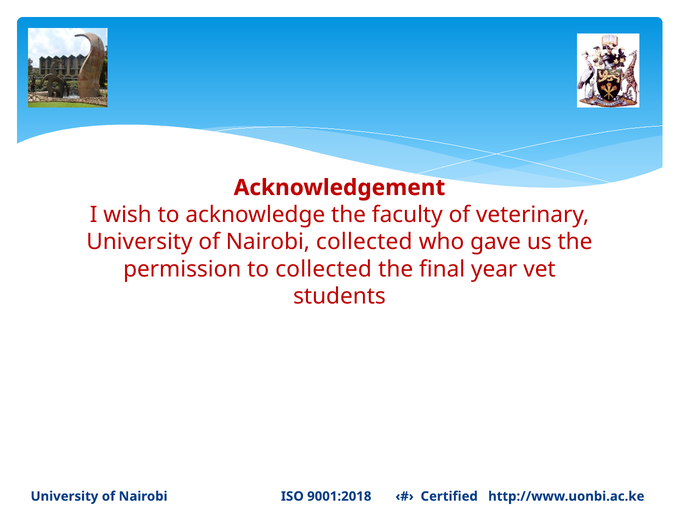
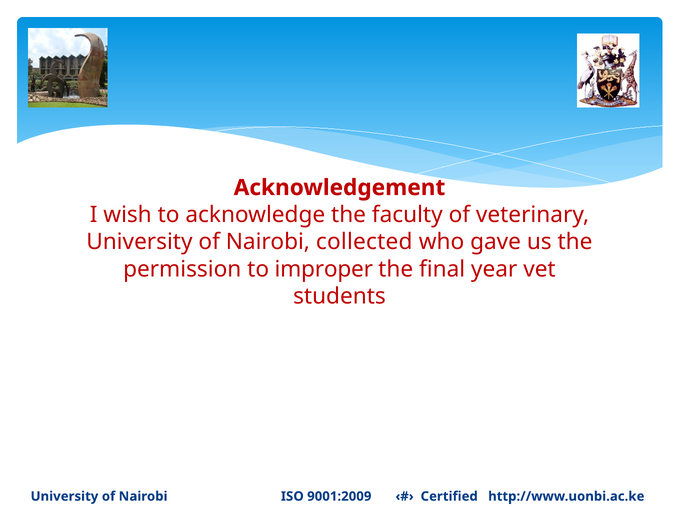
to collected: collected -> improper
9001:2018: 9001:2018 -> 9001:2009
